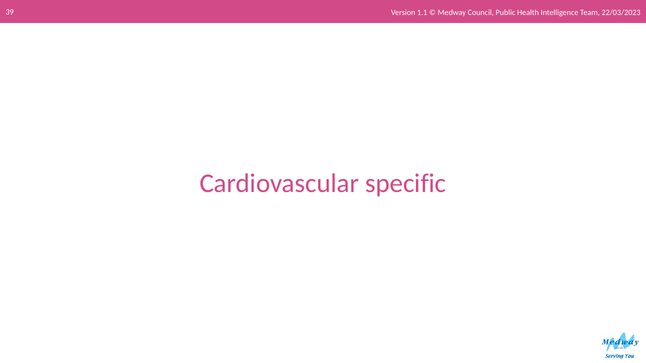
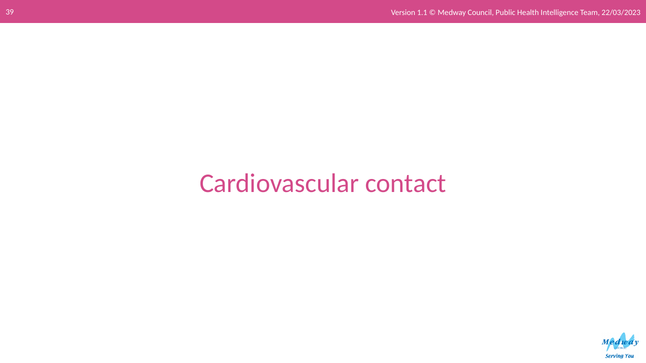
specific: specific -> contact
